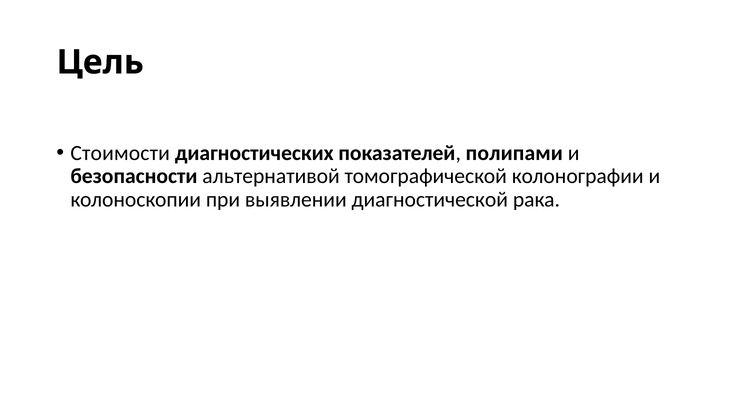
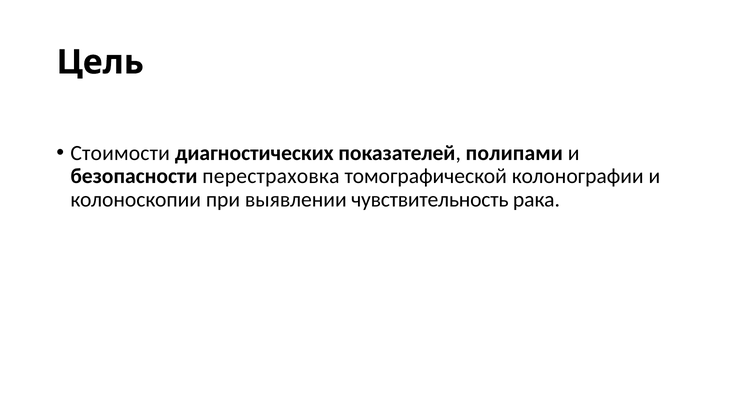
альтернативой: альтернативой -> перестраховка
диагностической: диагностической -> чувствительность
